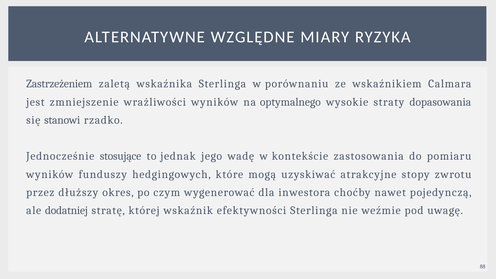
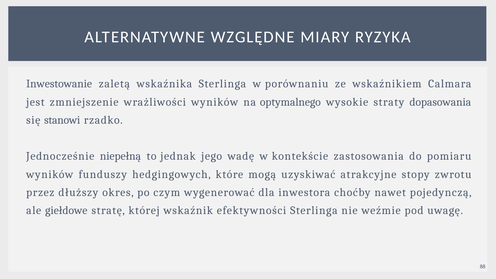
Zastrzeżeniem: Zastrzeżeniem -> Inwestowanie
stosujące: stosujące -> niepełną
dodatniej: dodatniej -> giełdowe
